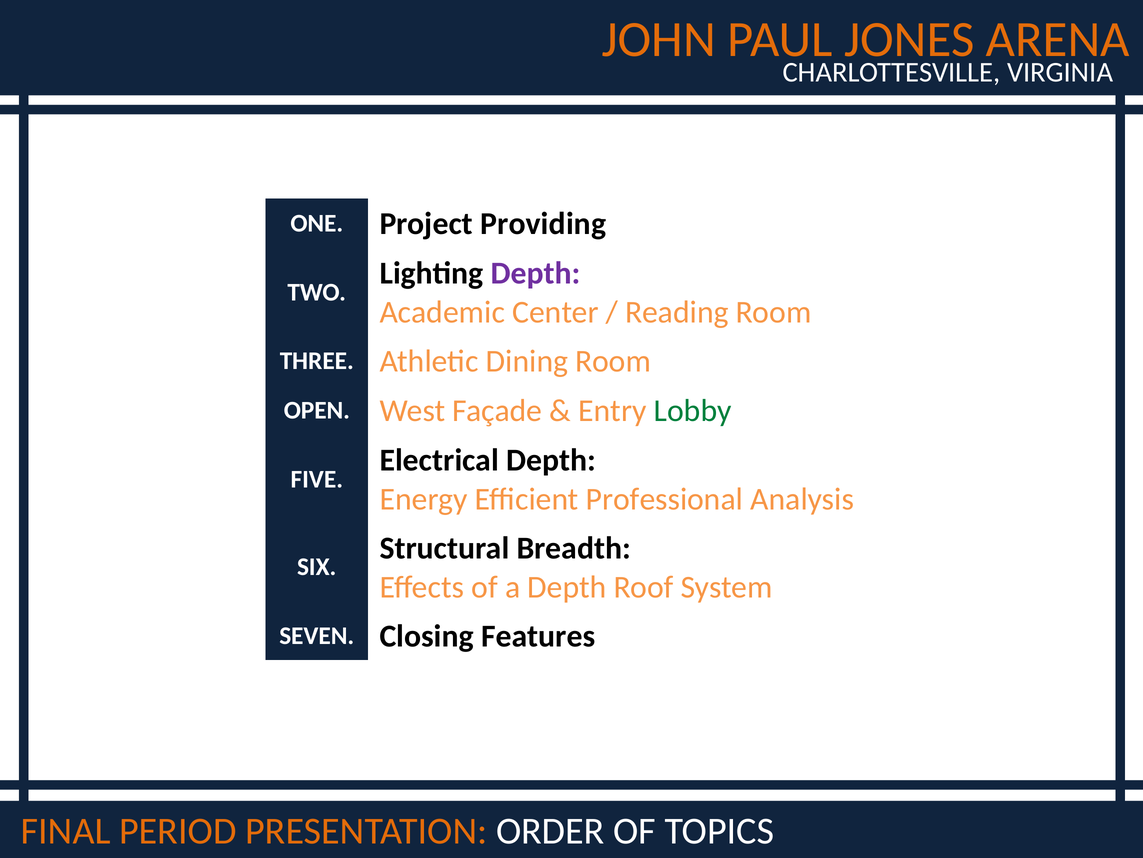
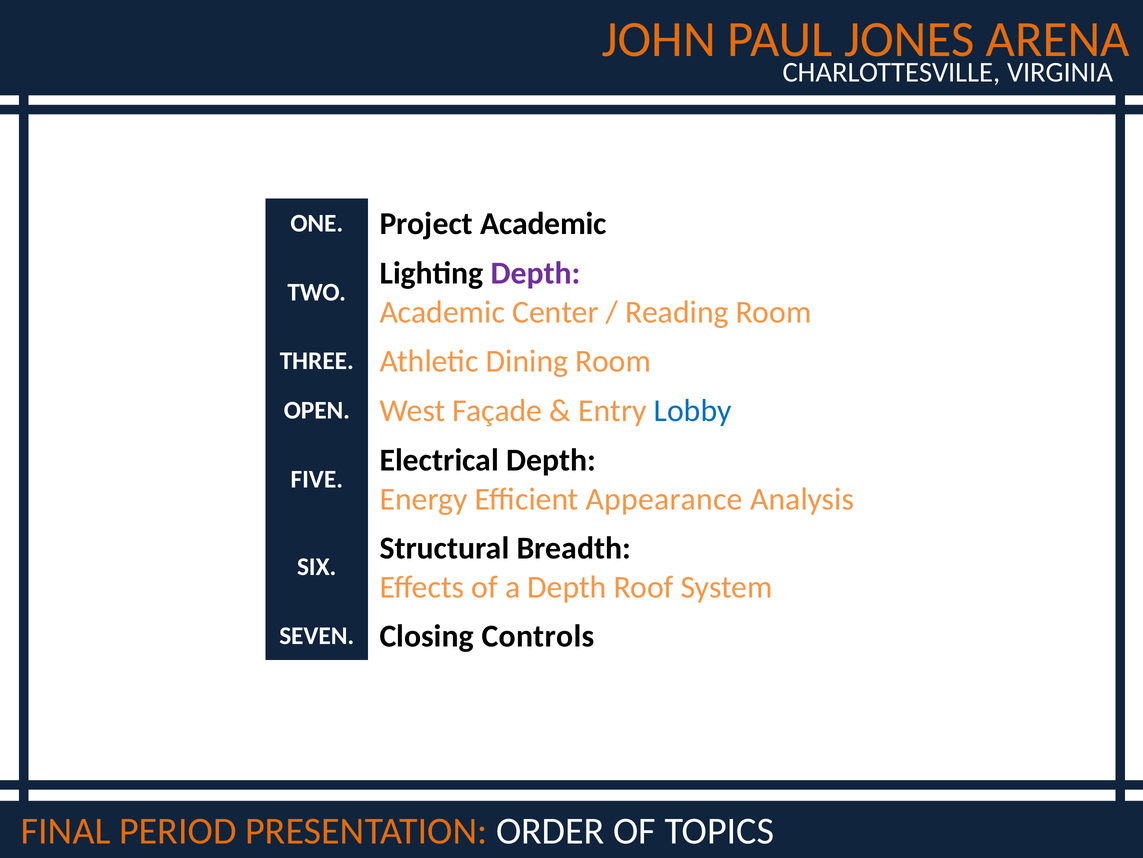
Project Providing: Providing -> Academic
Lobby colour: green -> blue
Professional: Professional -> Appearance
Features: Features -> Controls
